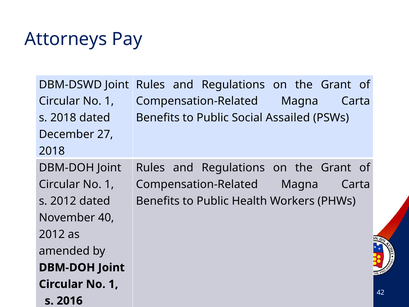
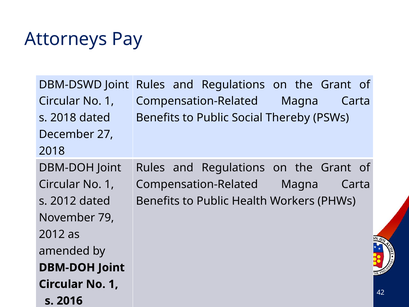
Assailed: Assailed -> Thereby
40: 40 -> 79
